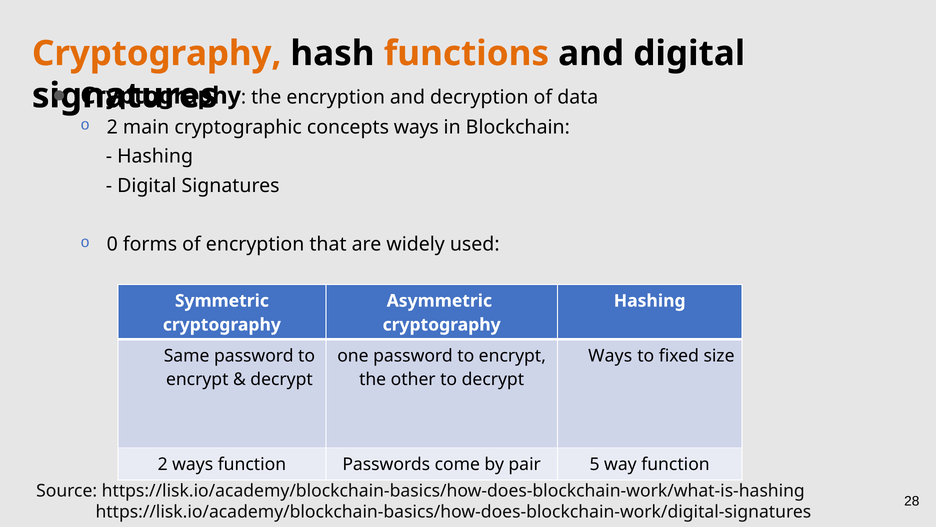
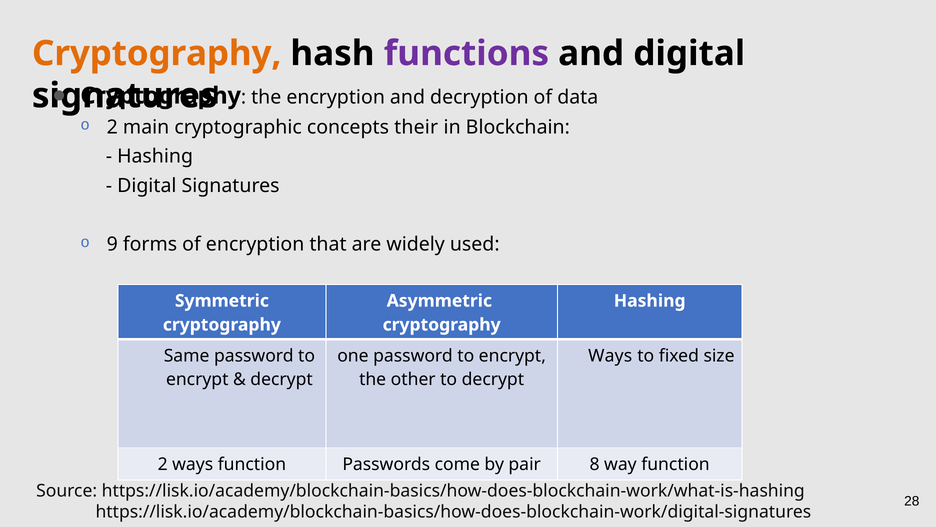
functions colour: orange -> purple
concepts ways: ways -> their
0: 0 -> 9
5: 5 -> 8
